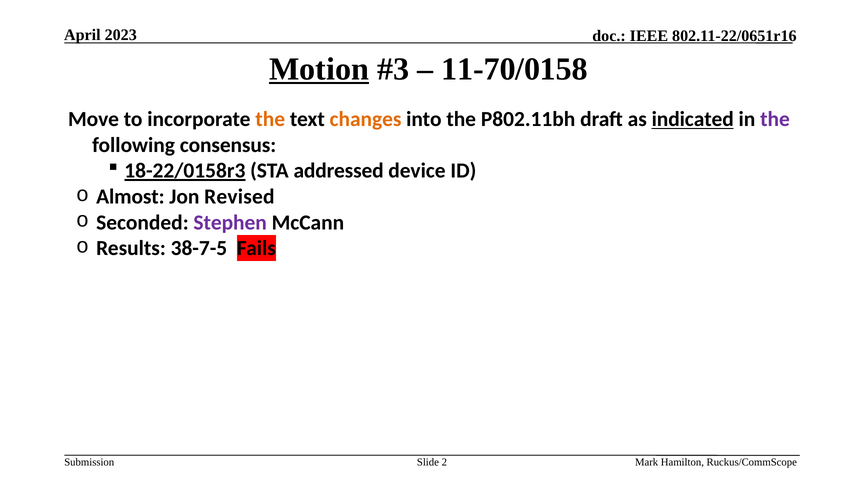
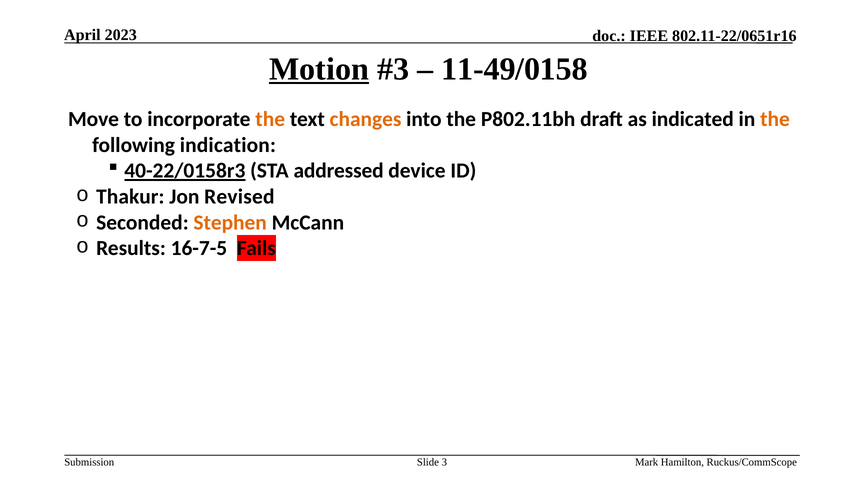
11-70/0158: 11-70/0158 -> 11-49/0158
indicated underline: present -> none
the at (775, 119) colour: purple -> orange
consensus: consensus -> indication
18-22/0158r3: 18-22/0158r3 -> 40-22/0158r3
Almost: Almost -> Thakur
Stephen colour: purple -> orange
38-7-5: 38-7-5 -> 16-7-5
2: 2 -> 3
